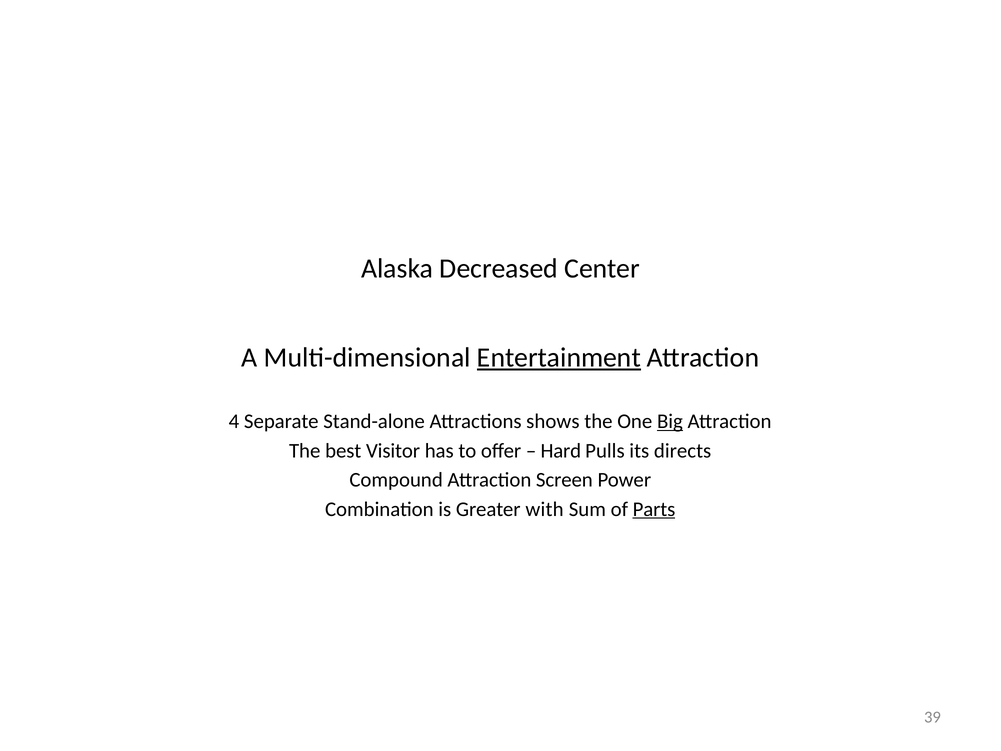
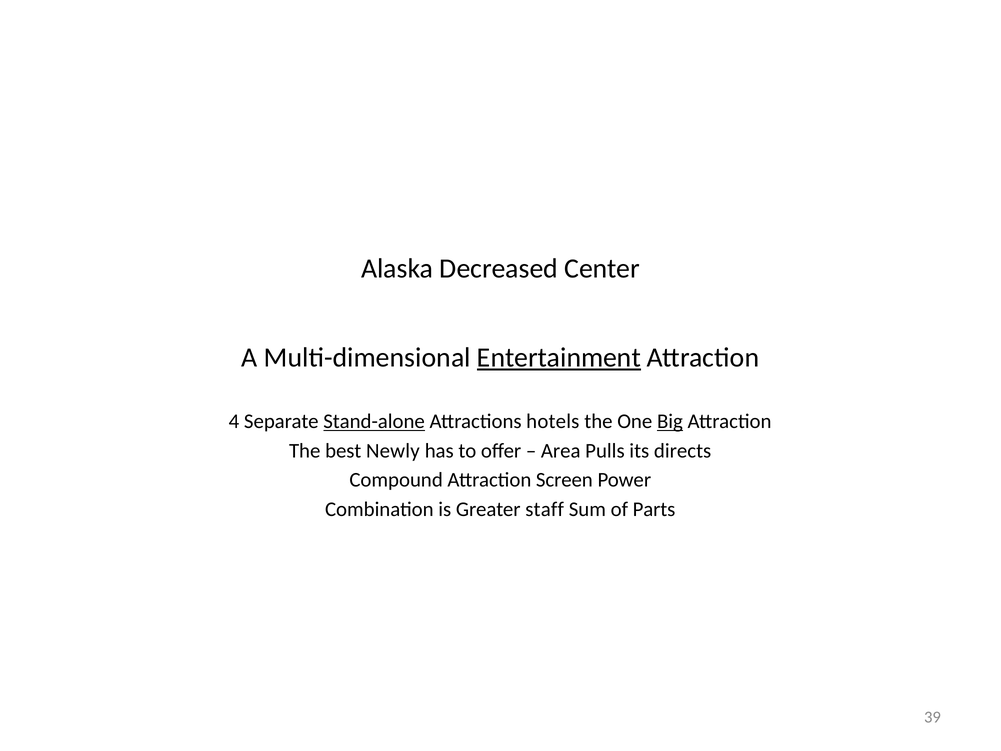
Stand-alone underline: none -> present
shows: shows -> hotels
Visitor: Visitor -> Newly
Hard: Hard -> Area
with: with -> staff
Parts underline: present -> none
